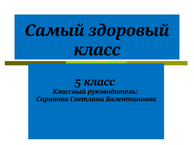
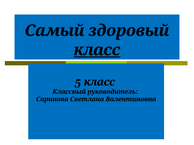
класс at (97, 50) underline: none -> present
